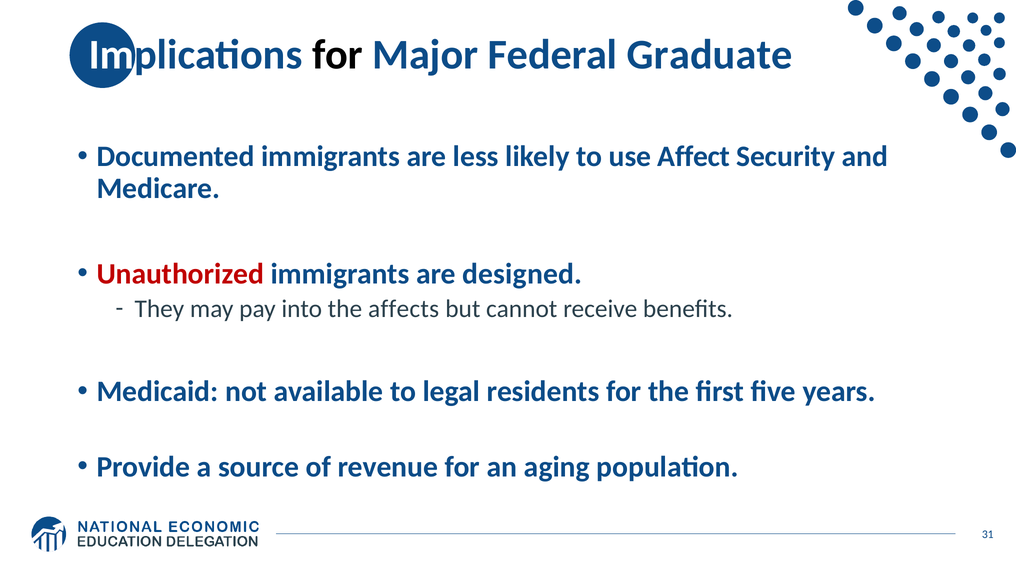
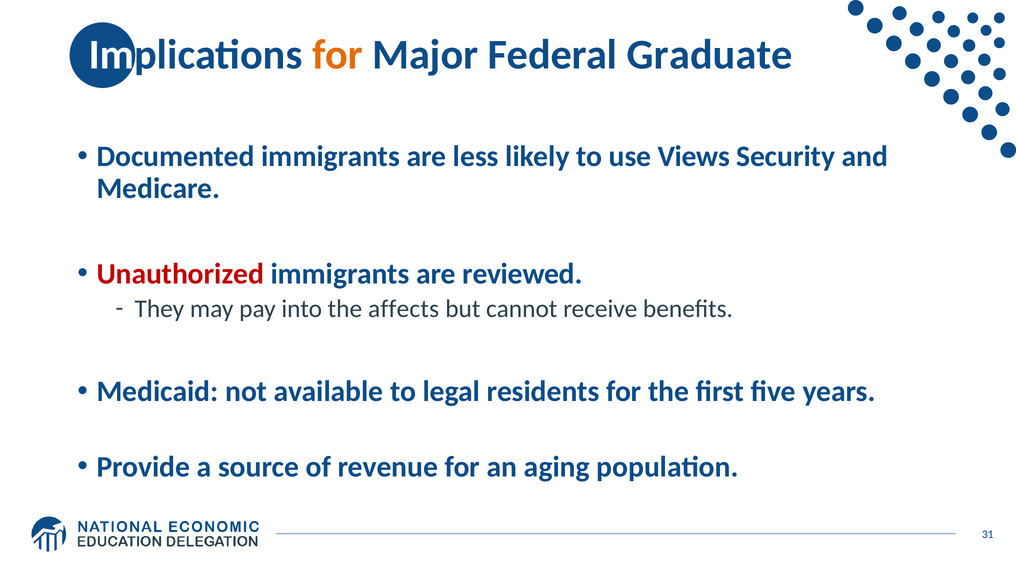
for at (337, 55) colour: black -> orange
Affect: Affect -> Views
designed: designed -> reviewed
